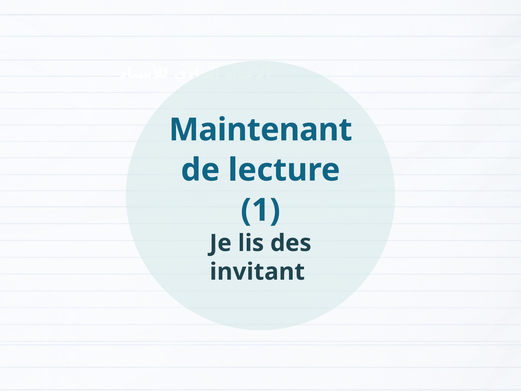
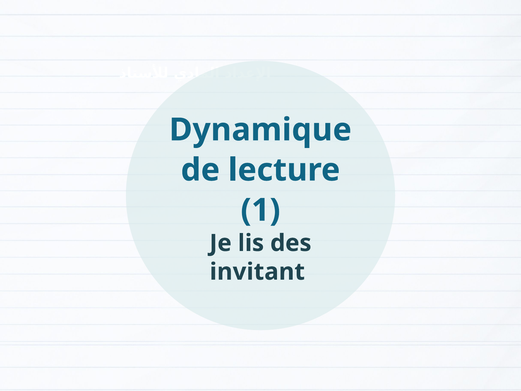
Maintenant: Maintenant -> Dynamique
